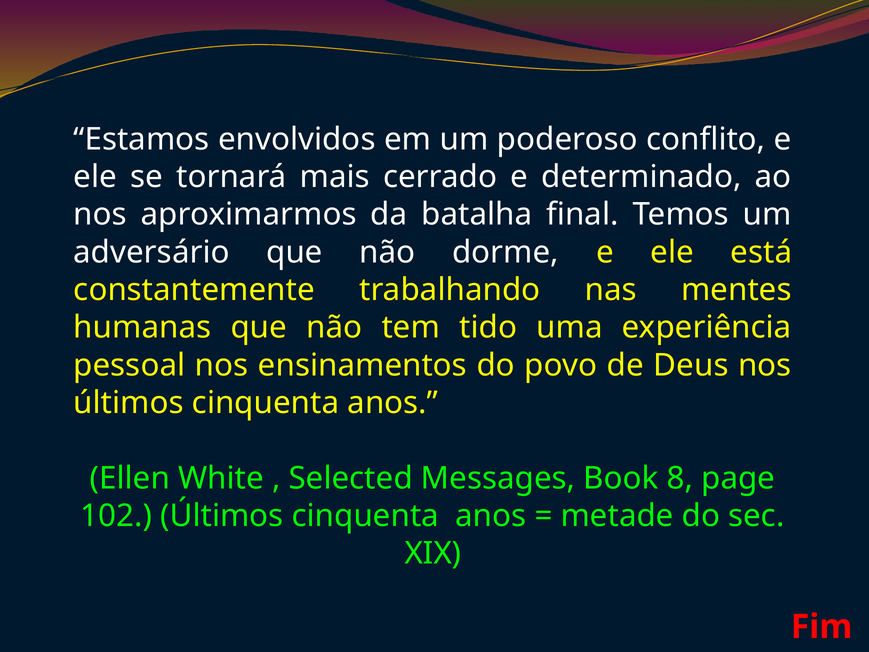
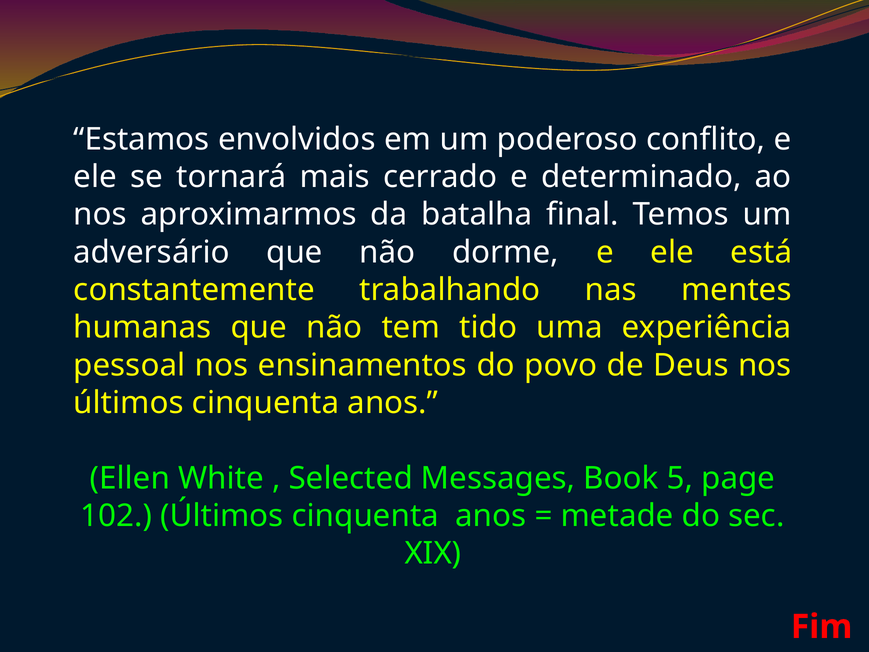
8: 8 -> 5
